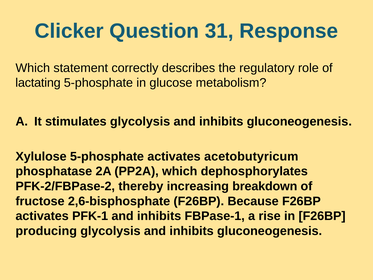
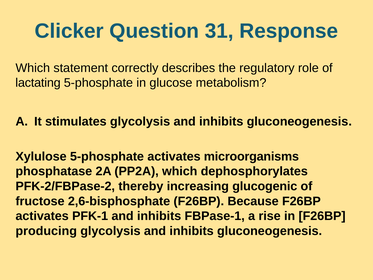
acetobutyricum: acetobutyricum -> microorganisms
breakdown: breakdown -> glucogenic
